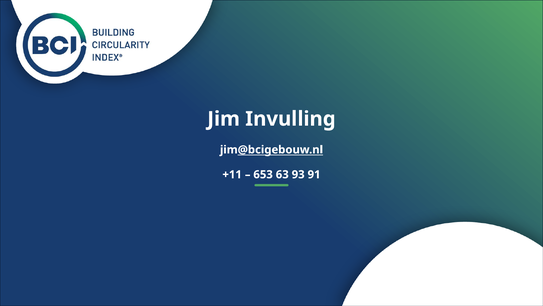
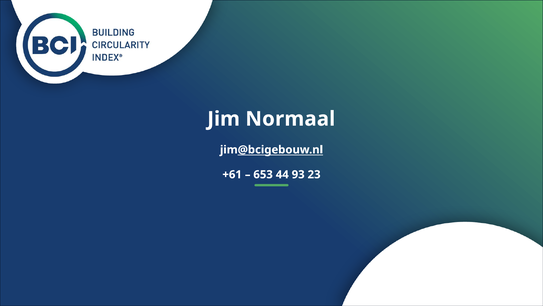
Invulling: Invulling -> Normaal
+11: +11 -> +61
63: 63 -> 44
91: 91 -> 23
